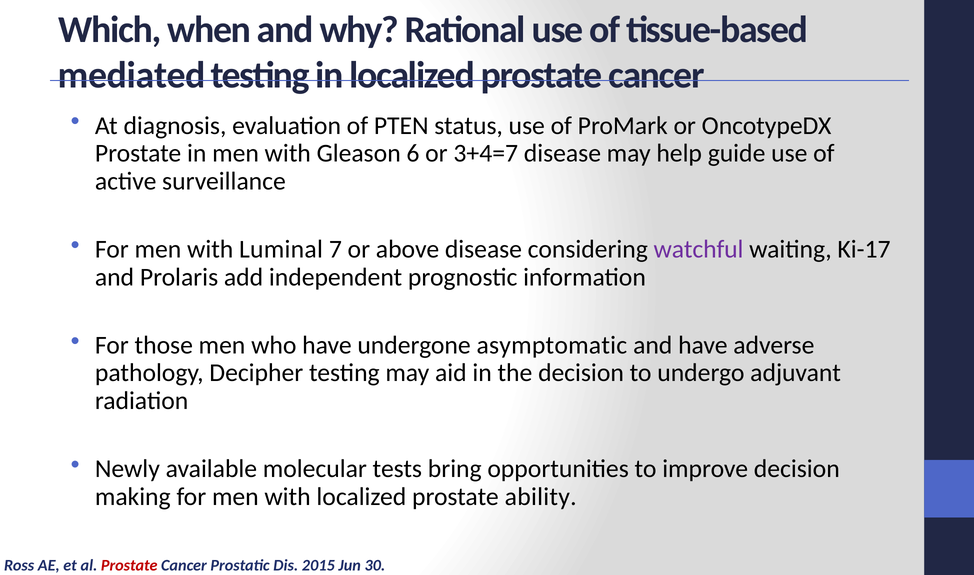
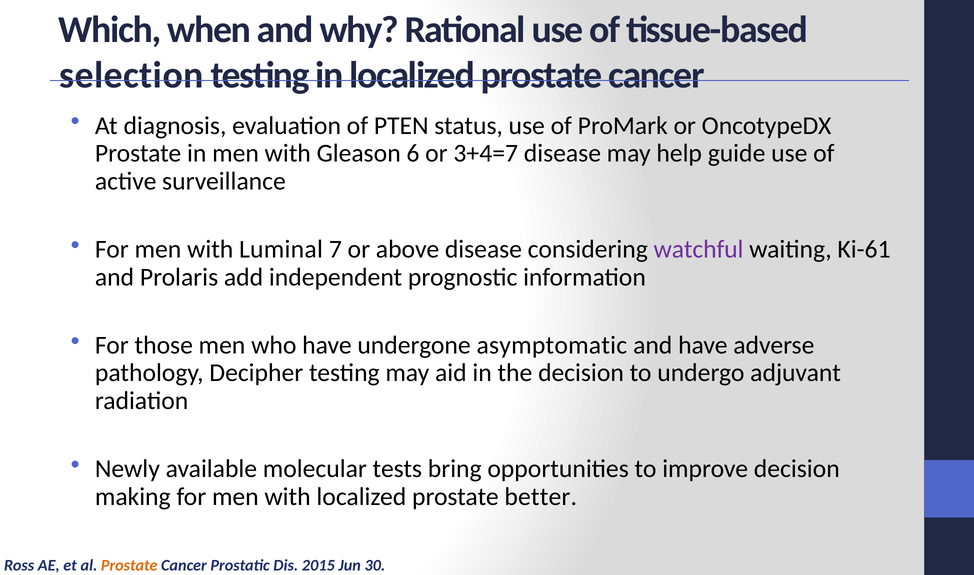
mediated: mediated -> selection
Ki-17: Ki-17 -> Ki-61
ability: ability -> better
Prostate at (129, 566) colour: red -> orange
